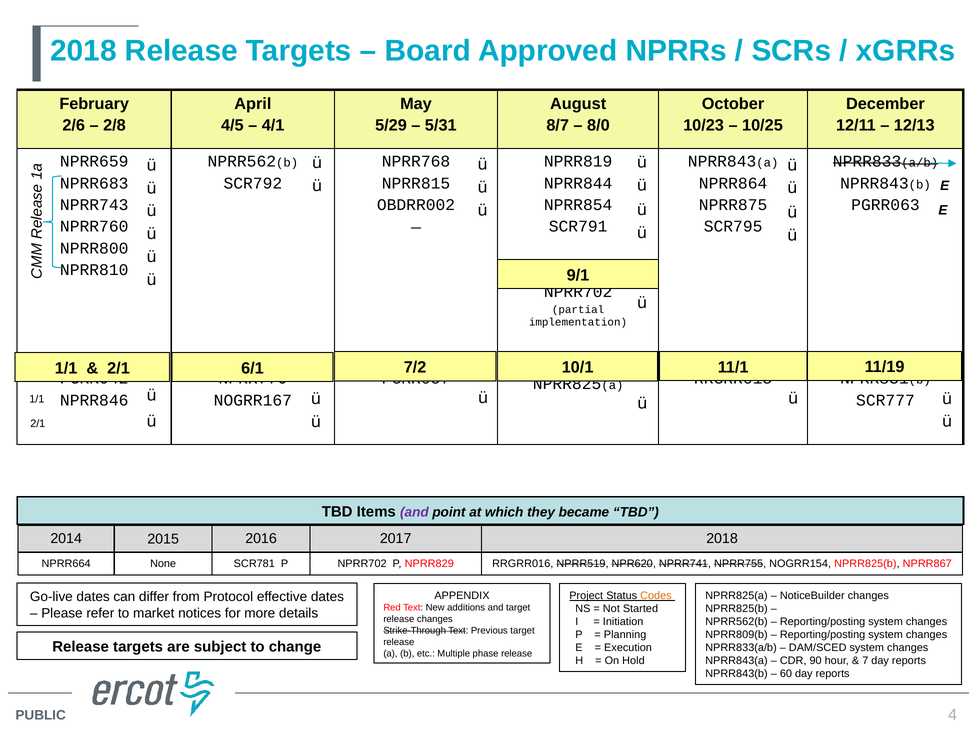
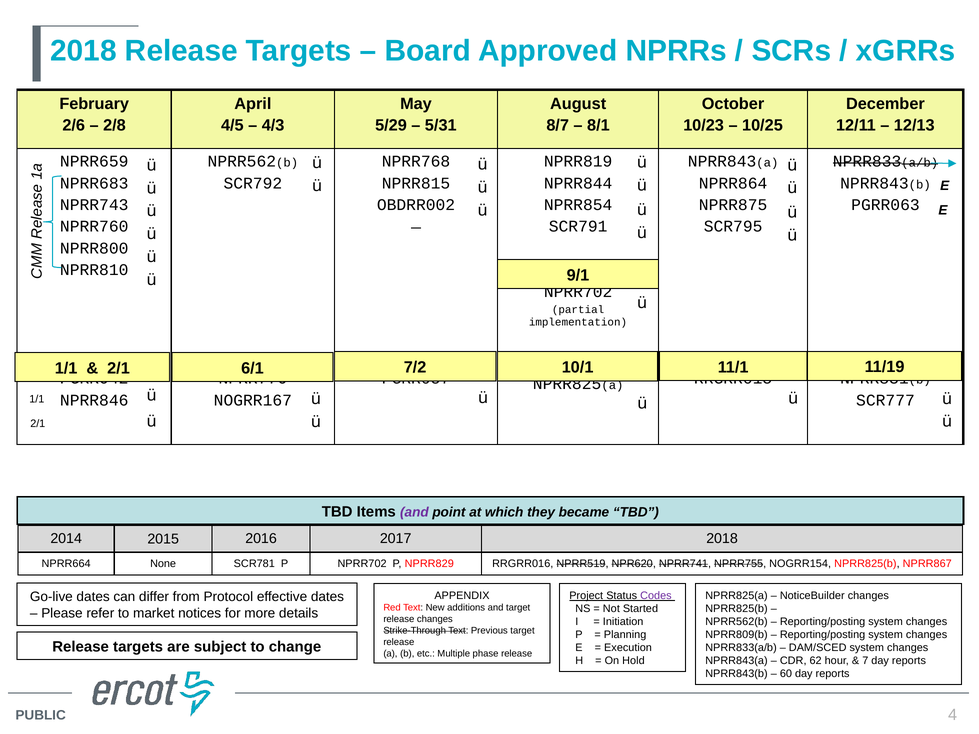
4/1: 4/1 -> 4/3
8/0: 8/0 -> 8/1
Codes colour: orange -> purple
90: 90 -> 62
